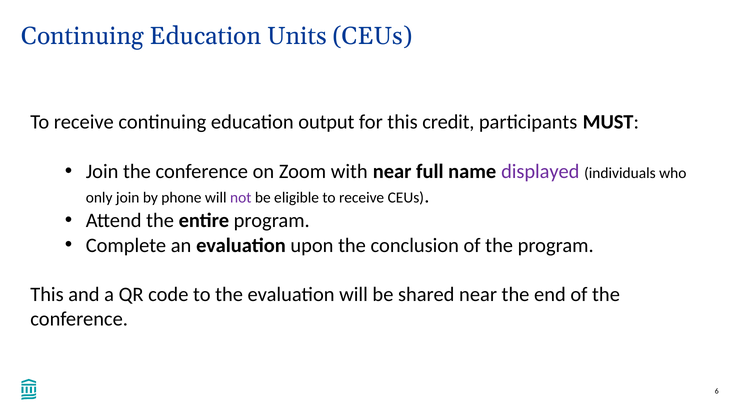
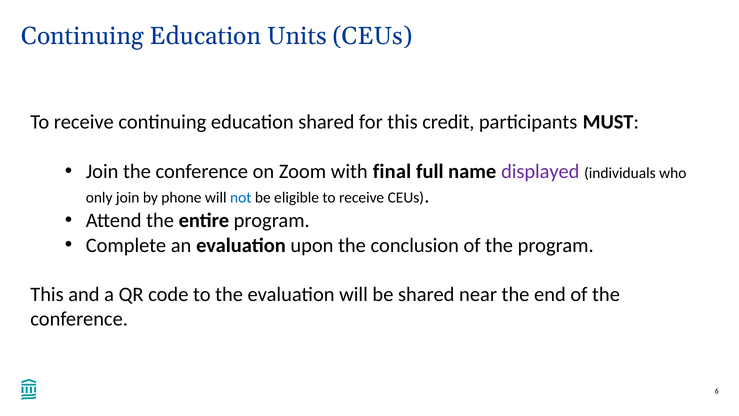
education output: output -> shared
with near: near -> final
not colour: purple -> blue
